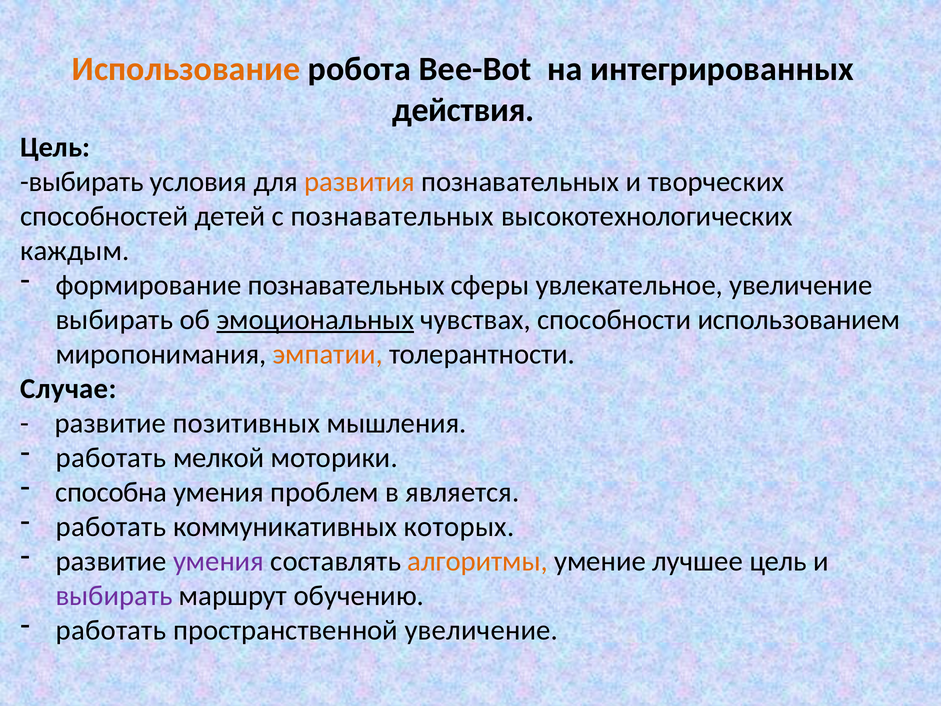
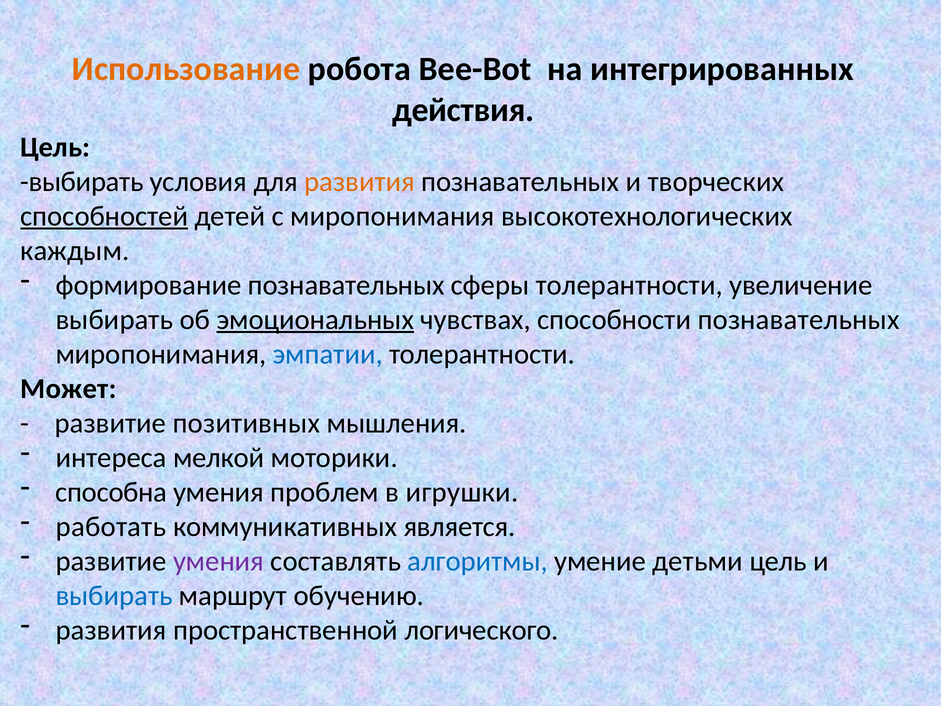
способностей underline: none -> present
с познавательных: познавательных -> миропонимания
сферы увлекательное: увлекательное -> толерантности
способности использованием: использованием -> познавательных
эмпатии colour: orange -> blue
Случае: Случае -> Может
работать at (111, 457): работать -> интереса
является: является -> игрушки
которых: которых -> является
алгоритмы colour: orange -> blue
лучшее: лучшее -> детьми
выбирать at (114, 595) colour: purple -> blue
работать at (111, 630): работать -> развития
пространственной увеличение: увеличение -> логического
